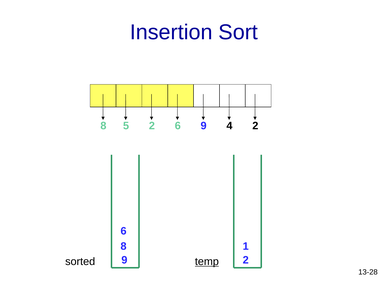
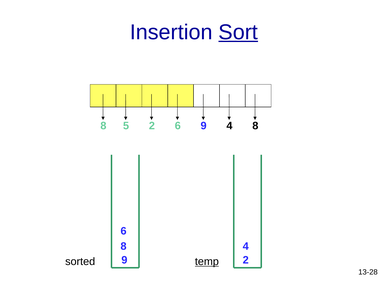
Sort underline: none -> present
4 2: 2 -> 8
8 1: 1 -> 4
